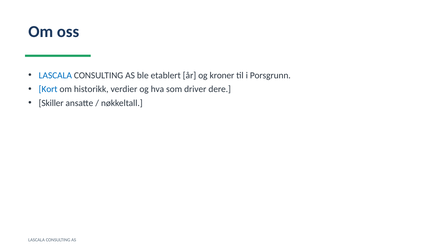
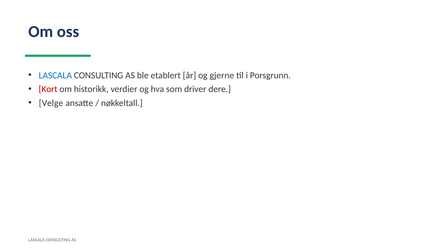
kroner: kroner -> gjerne
Kort colour: blue -> red
Skiller: Skiller -> Velge
